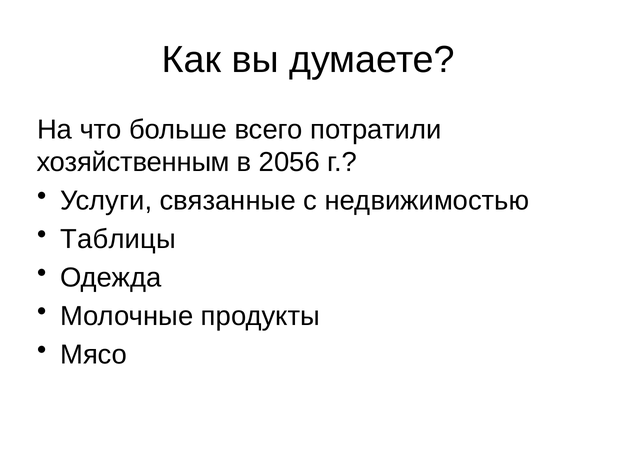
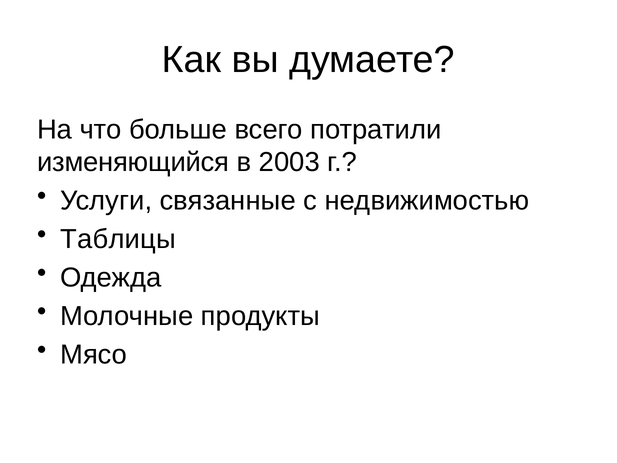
хозяйственным: хозяйственным -> изменяющийся
2056: 2056 -> 2003
